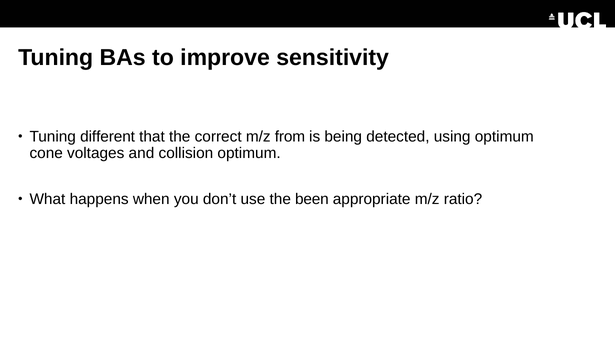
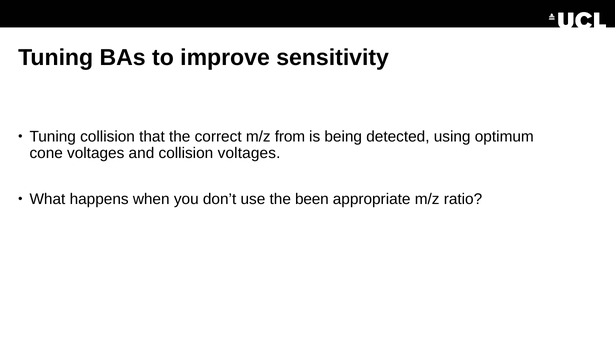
Tuning different: different -> collision
collision optimum: optimum -> voltages
